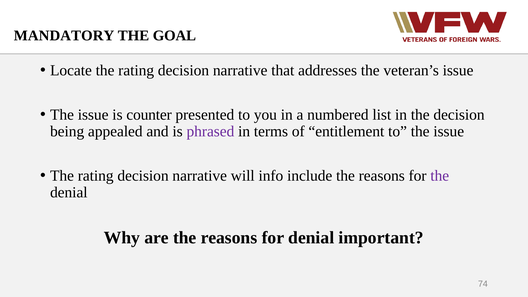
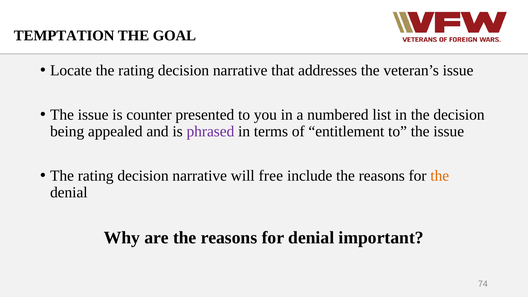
MANDATORY: MANDATORY -> TEMPTATION
info: info -> free
the at (440, 176) colour: purple -> orange
